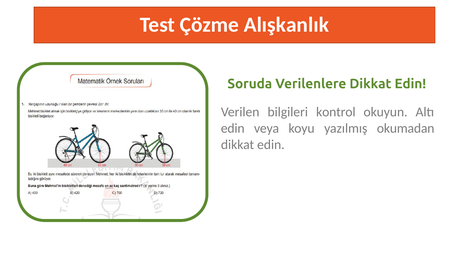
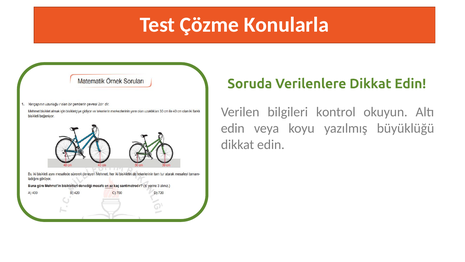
Alışkanlık: Alışkanlık -> Konularla
okumadan: okumadan -> büyüklüğü
